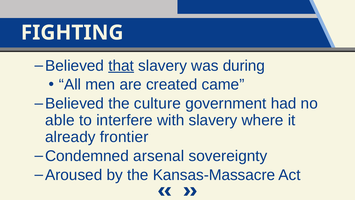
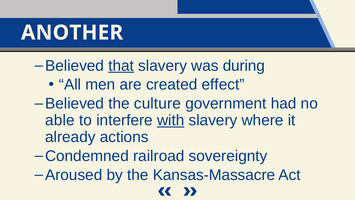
FIGHTING: FIGHTING -> ANOTHER
came: came -> effect
with underline: none -> present
frontier: frontier -> actions
arsenal: arsenal -> railroad
